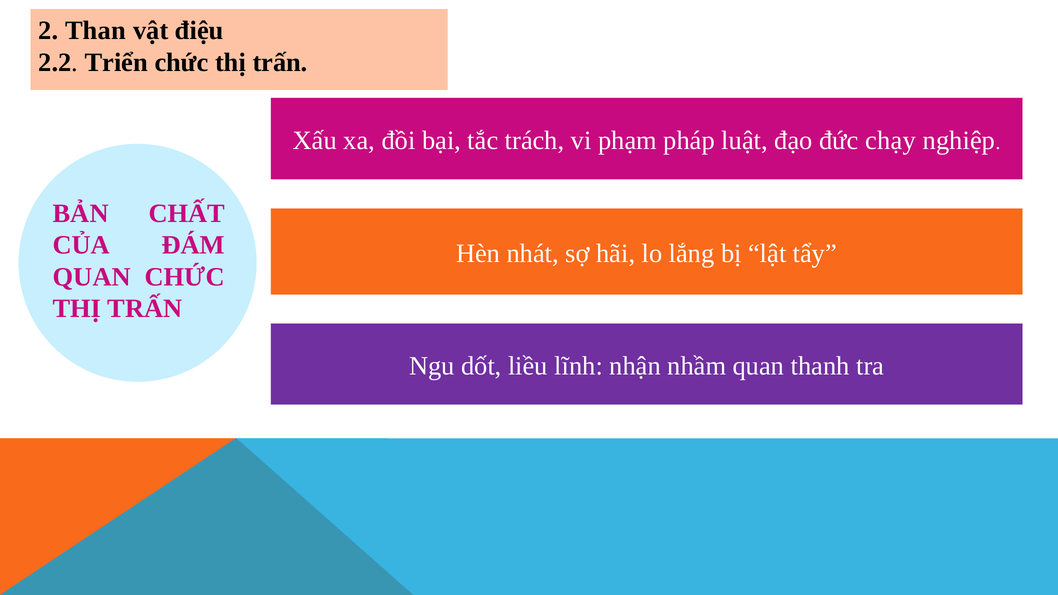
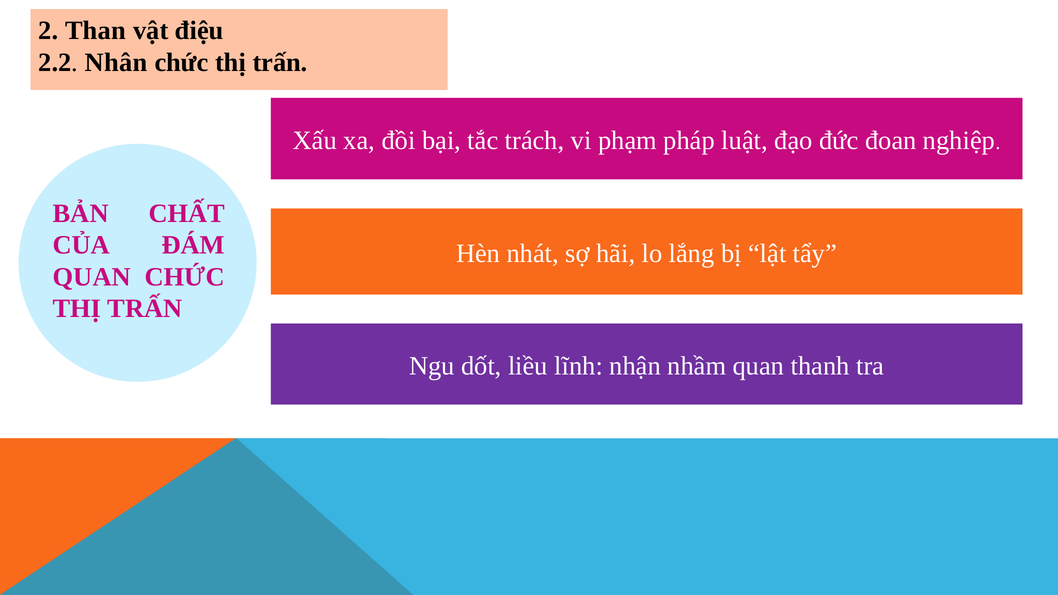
Triển: Triển -> Nhân
chạy: chạy -> đoan
